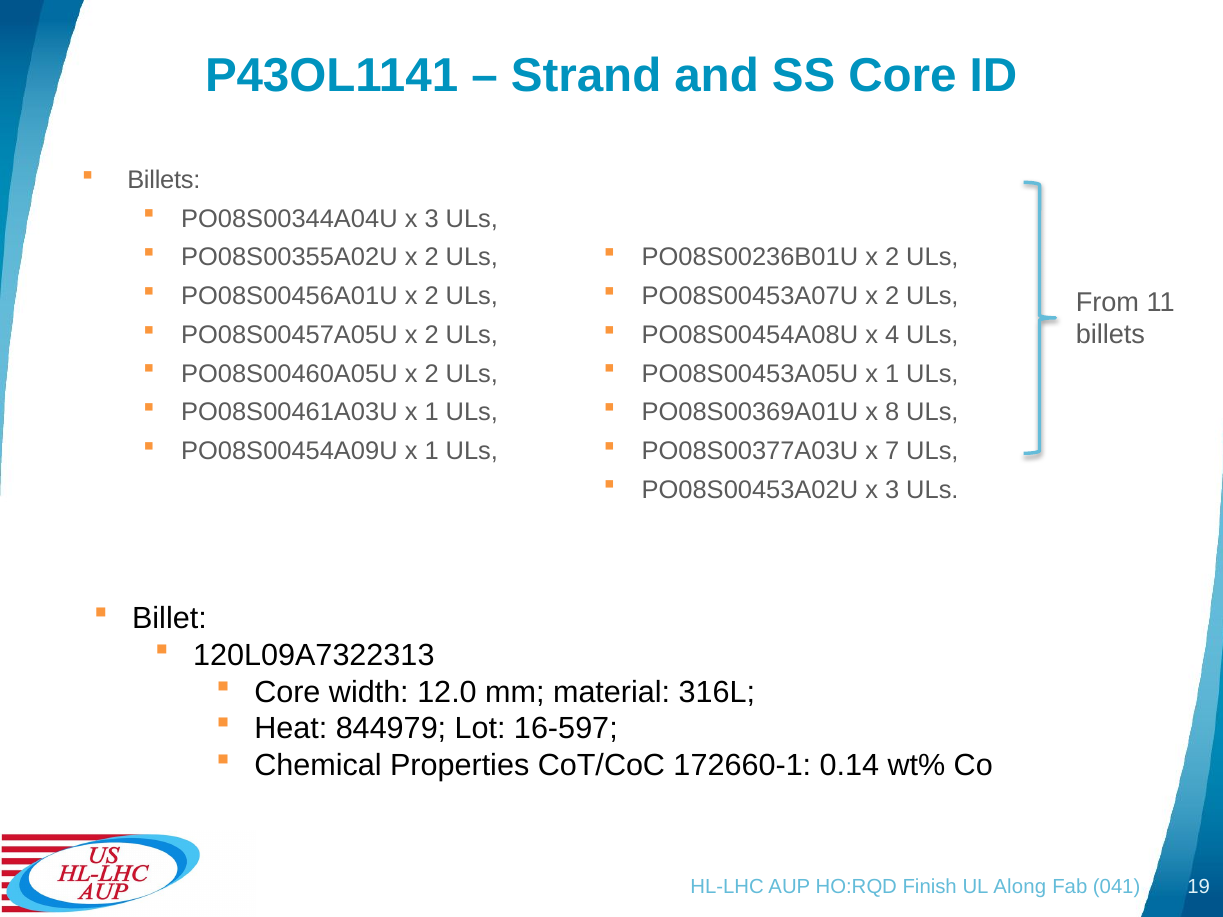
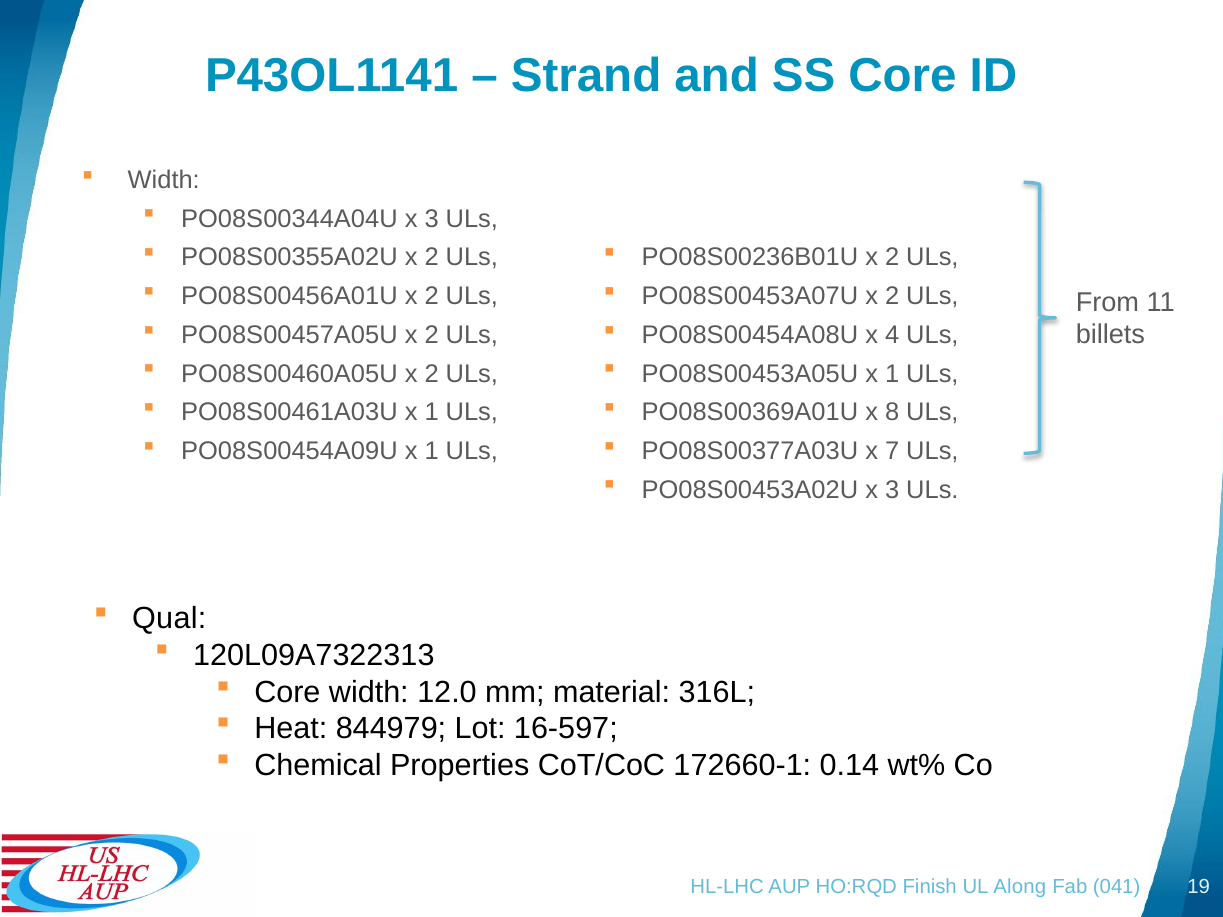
Billets at (164, 180): Billets -> Width
Billet: Billet -> Qual
